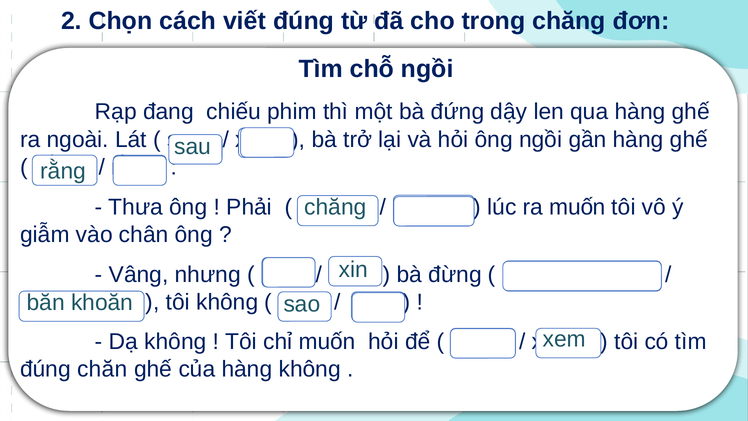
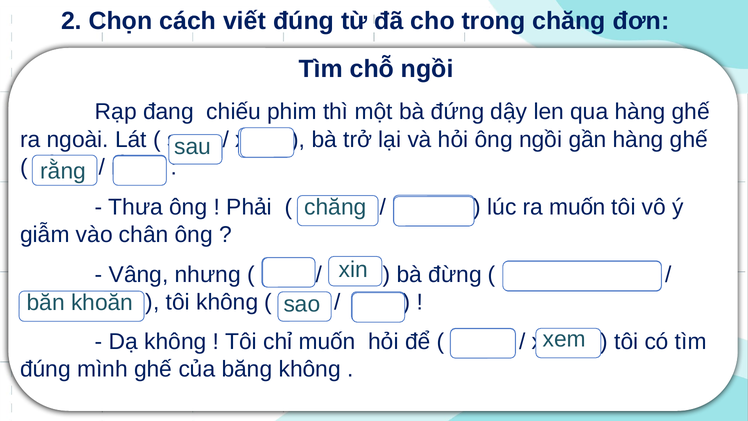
đúng chăn: chăn -> mình
của hàng: hàng -> băng
